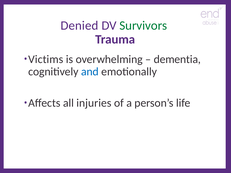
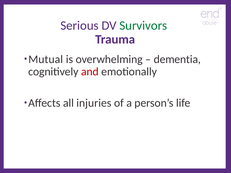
Denied: Denied -> Serious
Victims: Victims -> Mutual
and colour: blue -> red
